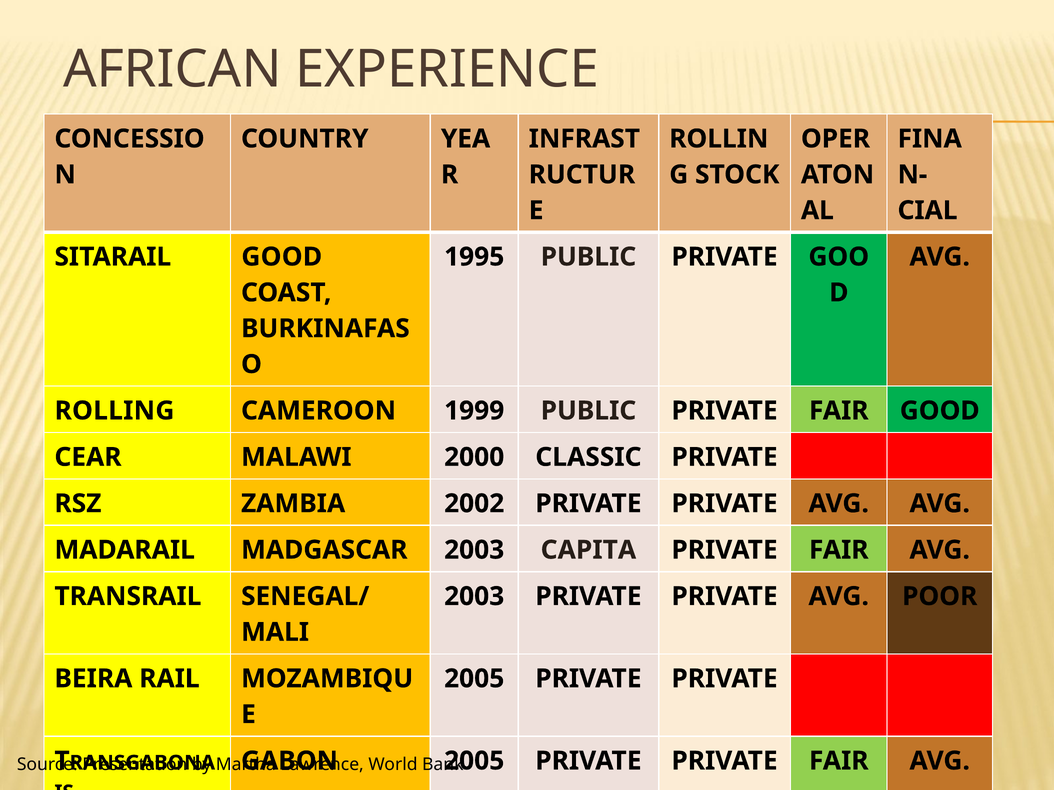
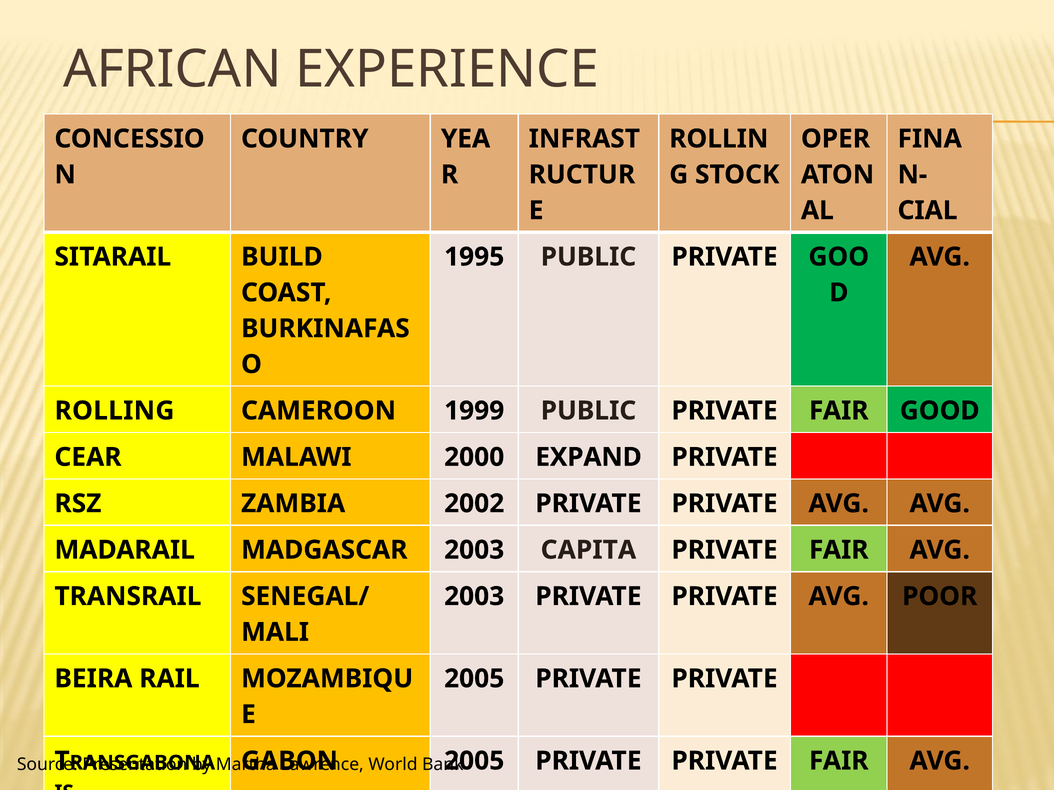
SITARAIL GOOD: GOOD -> BUILD
CLASSIC: CLASSIC -> EXPAND
